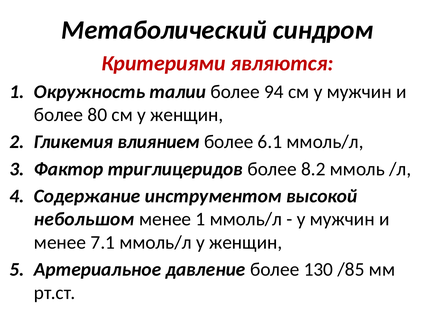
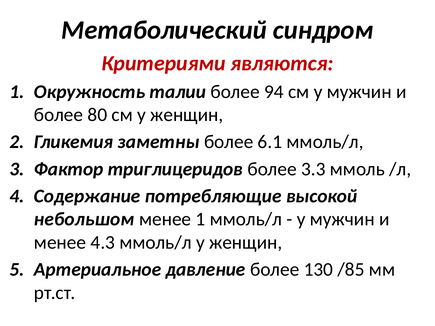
влиянием: влиянием -> заметны
8.2: 8.2 -> 3.3
инструментом: инструментом -> потребляющие
7.1: 7.1 -> 4.3
